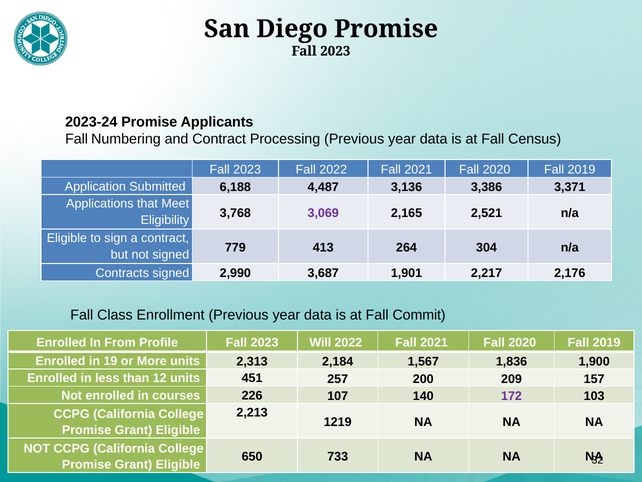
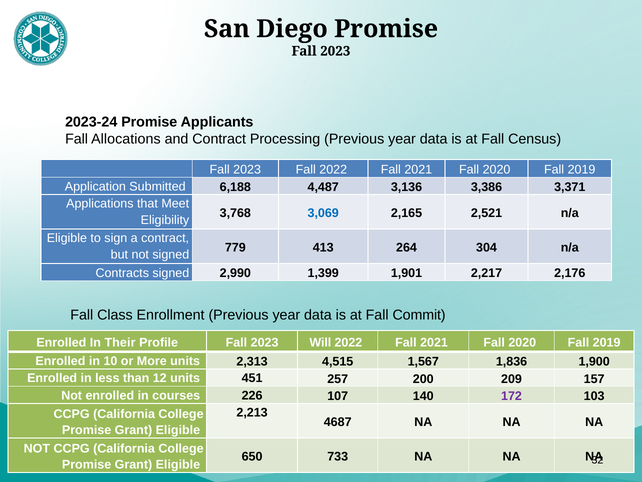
Numbering: Numbering -> Allocations
3,069 colour: purple -> blue
3,687: 3,687 -> 1,399
From: From -> Their
19: 19 -> 10
2,184: 2,184 -> 4,515
1219: 1219 -> 4687
